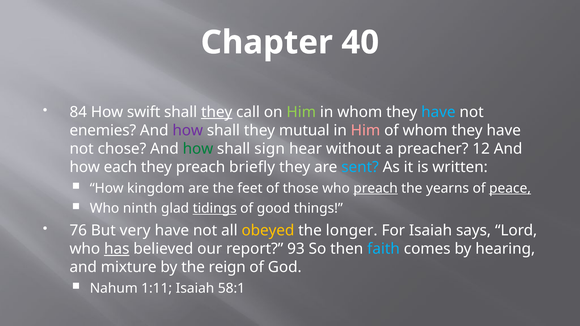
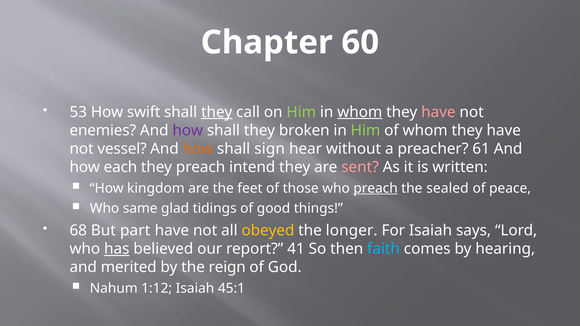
40: 40 -> 60
84: 84 -> 53
whom at (360, 112) underline: none -> present
have at (438, 112) colour: light blue -> pink
mutual: mutual -> broken
Him at (365, 130) colour: pink -> light green
chose: chose -> vessel
how at (198, 149) colour: green -> orange
12: 12 -> 61
briefly: briefly -> intend
sent colour: light blue -> pink
yearns: yearns -> sealed
peace underline: present -> none
ninth: ninth -> same
tidings underline: present -> none
76: 76 -> 68
very: very -> part
93: 93 -> 41
mixture: mixture -> merited
1:11: 1:11 -> 1:12
58:1: 58:1 -> 45:1
